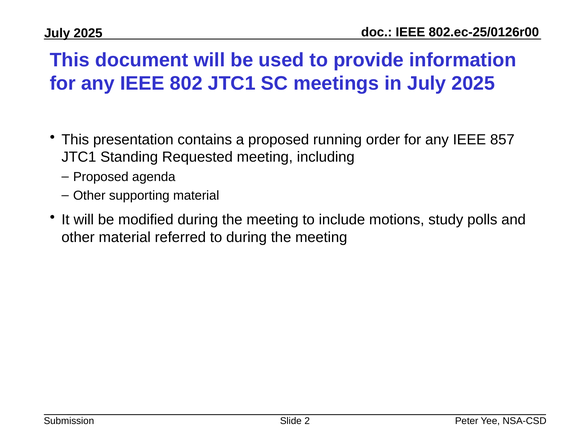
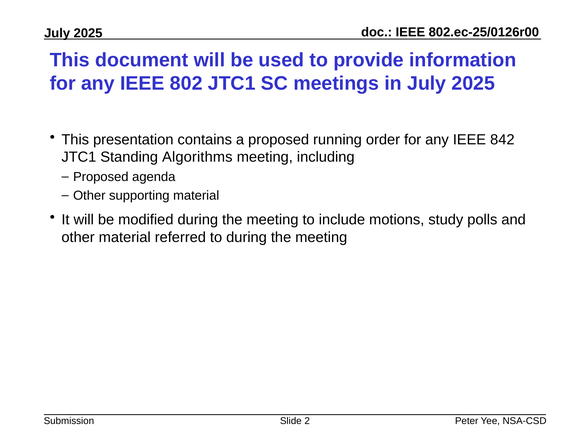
857: 857 -> 842
Requested: Requested -> Algorithms
